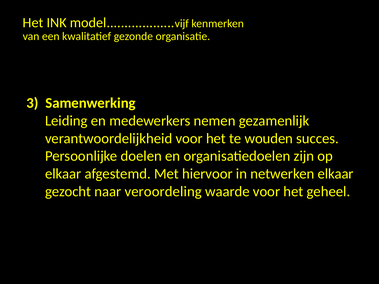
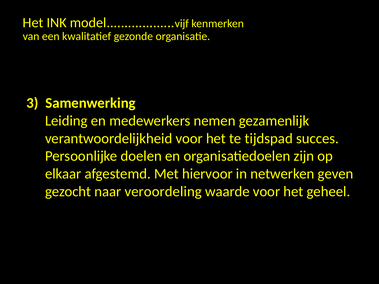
wouden: wouden -> tijdspad
netwerken elkaar: elkaar -> geven
